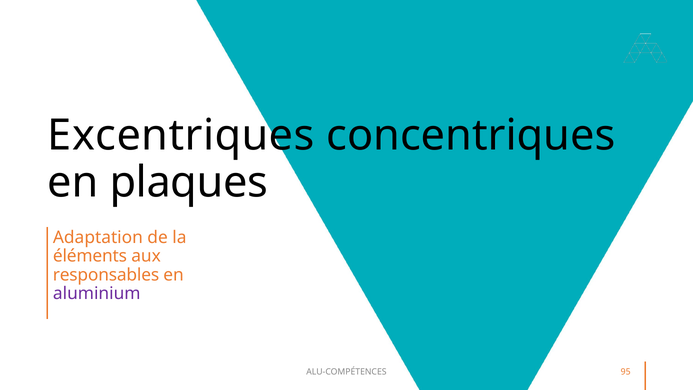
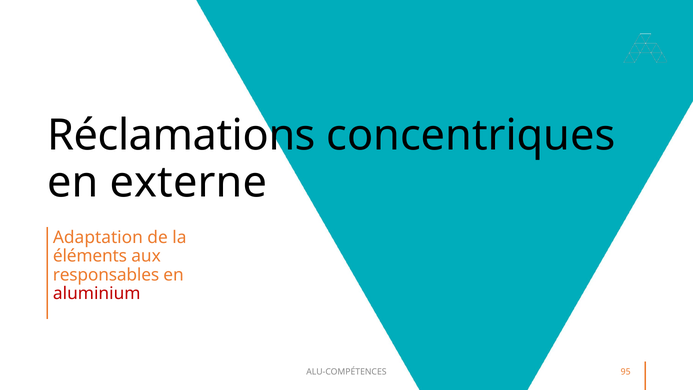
Excentriques: Excentriques -> Réclamations
plaques: plaques -> externe
aluminium colour: purple -> red
